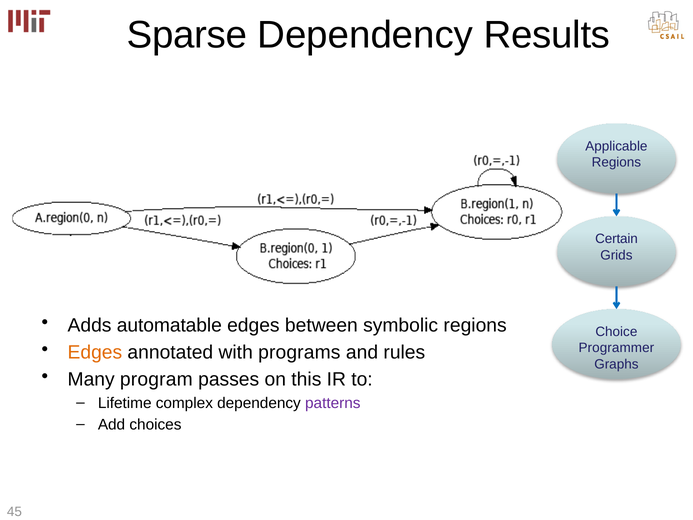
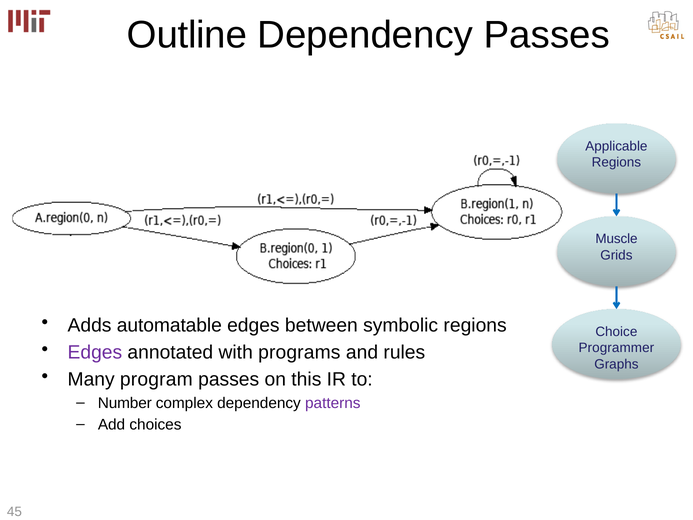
Sparse: Sparse -> Outline
Dependency Results: Results -> Passes
Certain: Certain -> Muscle
Edges at (95, 352) colour: orange -> purple
Lifetime: Lifetime -> Number
